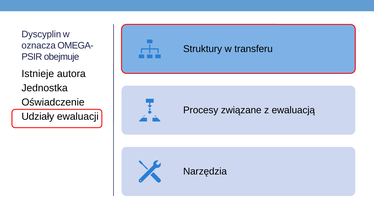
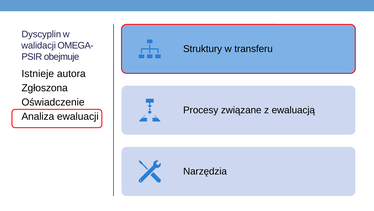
oznacza: oznacza -> walidacji
Jednostka: Jednostka -> Zgłoszona
Udziały: Udziały -> Analiza
